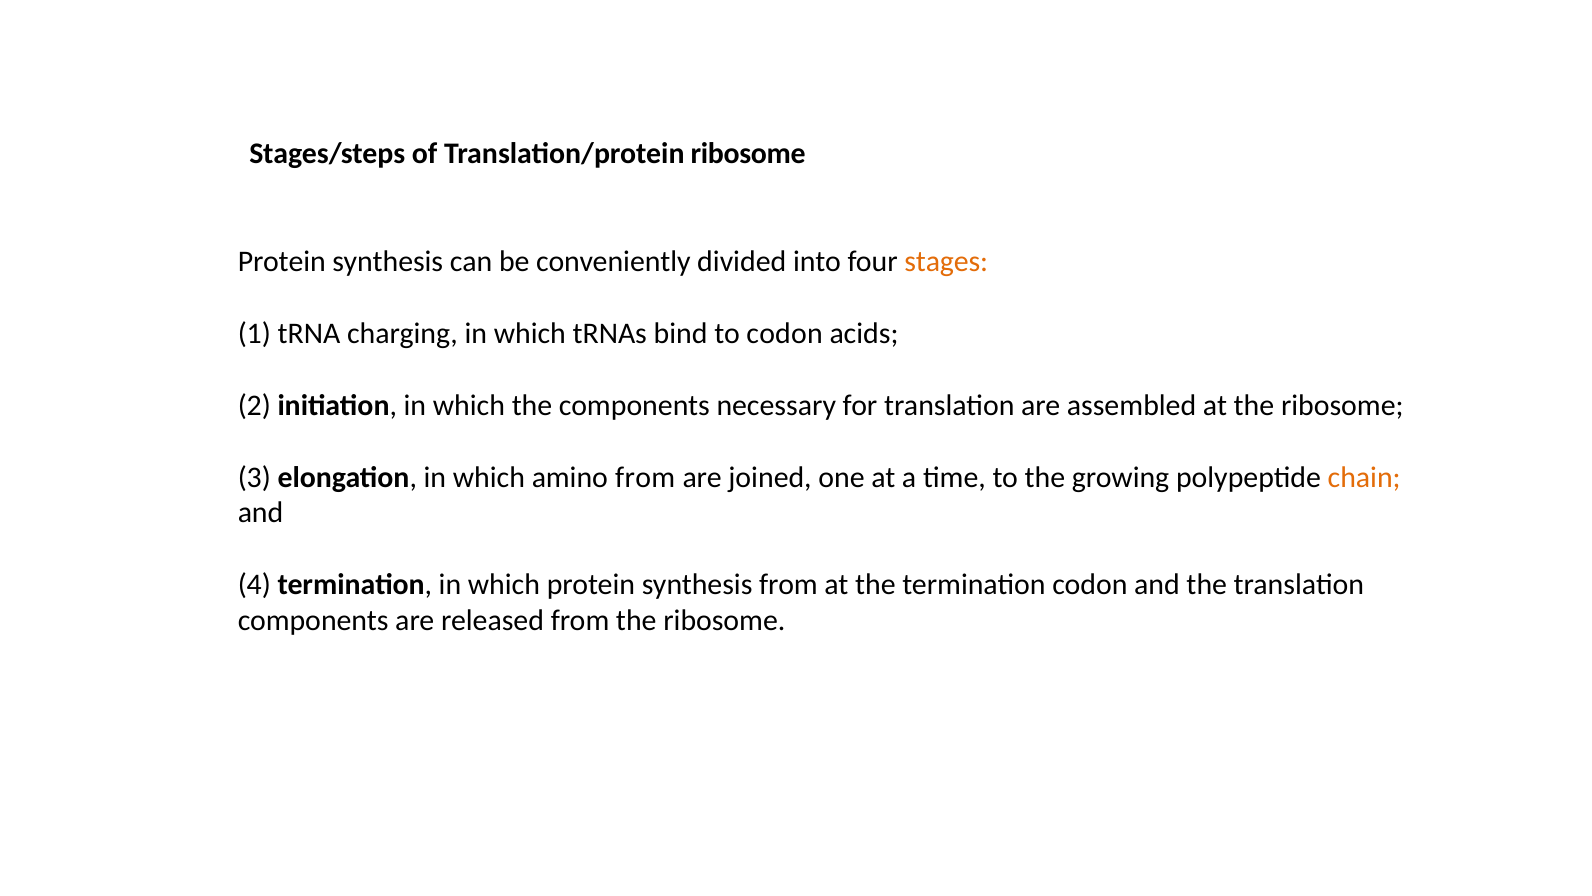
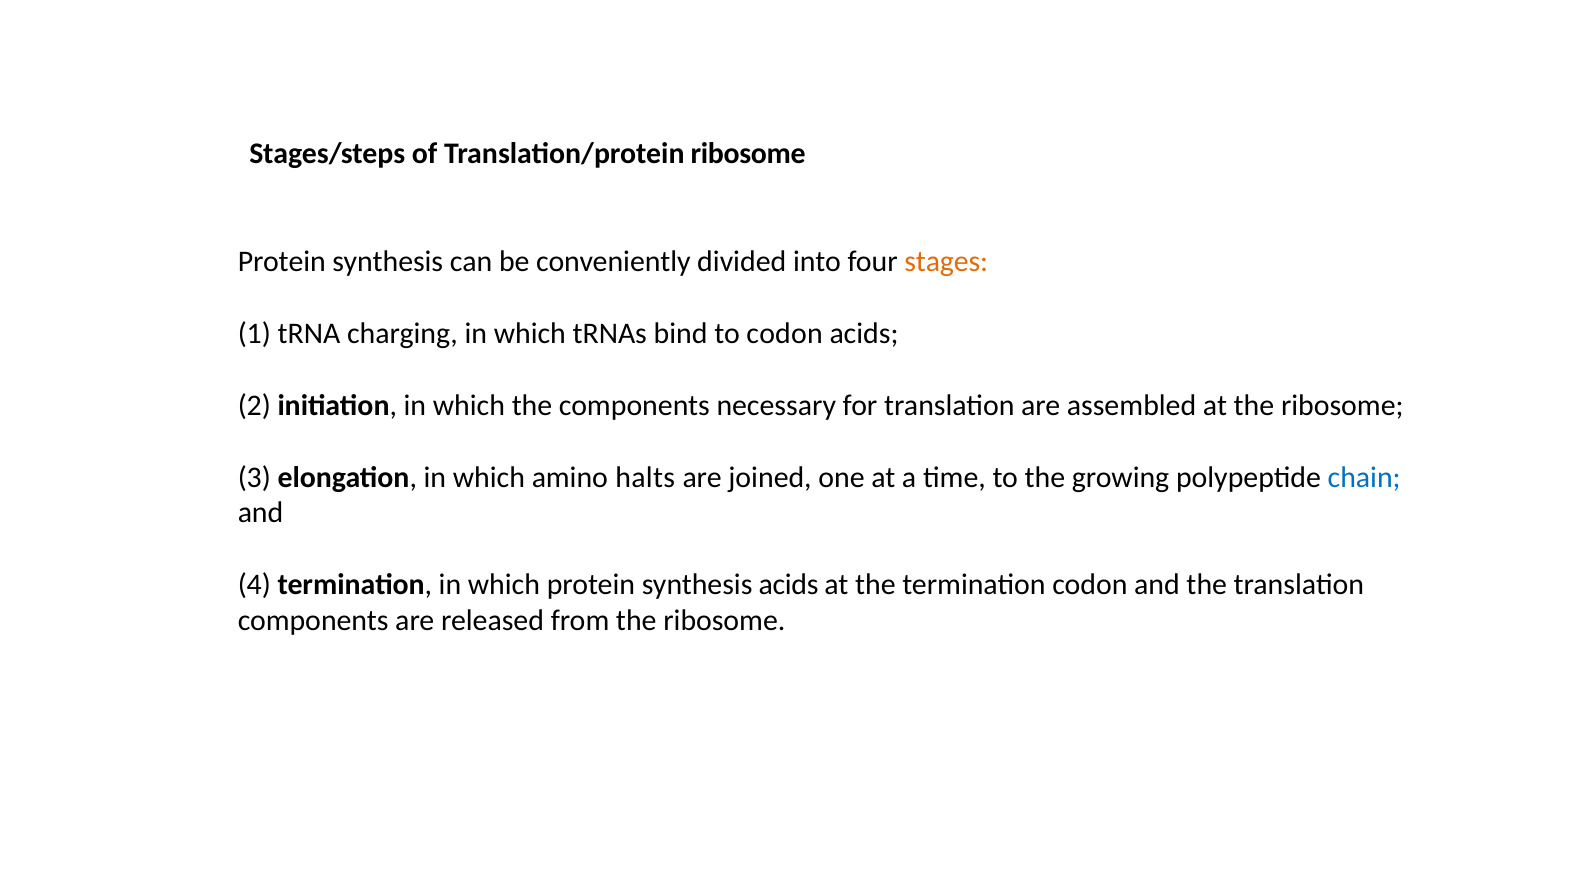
amino from: from -> halts
chain colour: orange -> blue
synthesis from: from -> acids
